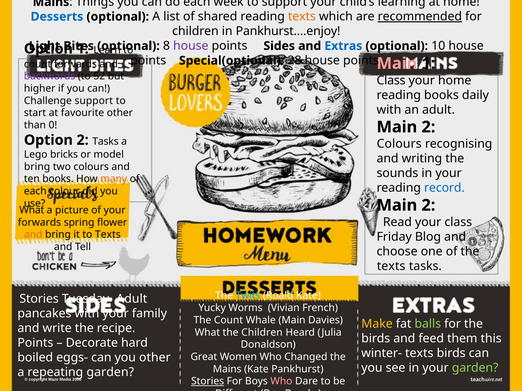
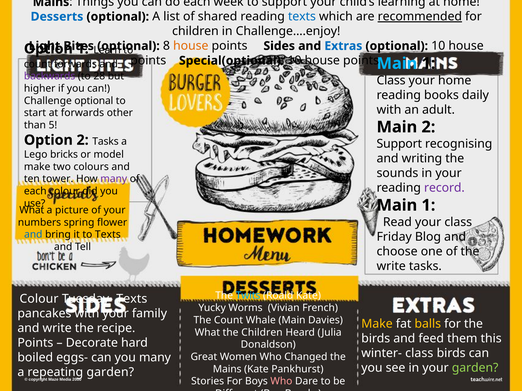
texts at (302, 17) colour: orange -> blue
Pankhurst….enjoy: Pankhurst….enjoy -> Challenge….enjoy
house at (191, 46) colour: purple -> orange
Special(optional 28: 28 -> 10
Main at (397, 64) colour: pink -> light blue
52: 52 -> 28
Challenge support: support -> optional
at favourite: favourite -> forwards
0: 0 -> 5
Colours at (399, 144): Colours -> Support
bring at (37, 167): bring -> make
ten books: books -> tower
many at (114, 179) colour: orange -> purple
record colour: blue -> purple
2 at (428, 206): 2 -> 1
forwards at (39, 223): forwards -> numbers
and at (33, 235) colour: orange -> blue
texts at (391, 266): texts -> write
Stories at (39, 299): Stories -> Colour
Tuesday- Adult: Adult -> Texts
balls colour: light green -> yellow
winter- texts: texts -> class
you other: other -> many
Stories at (208, 382) underline: present -> none
